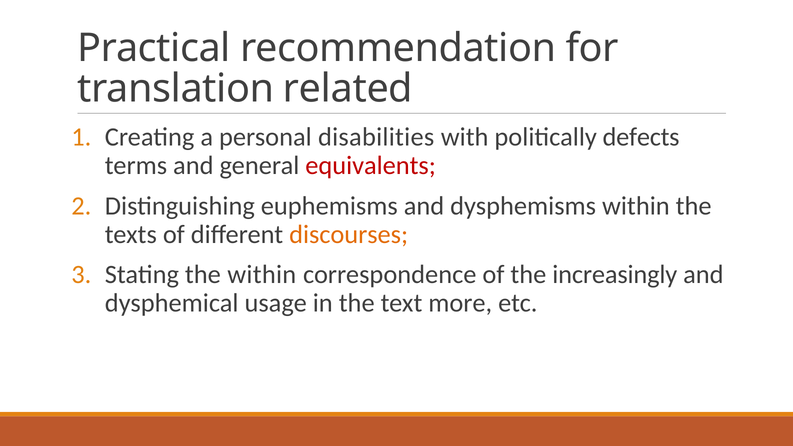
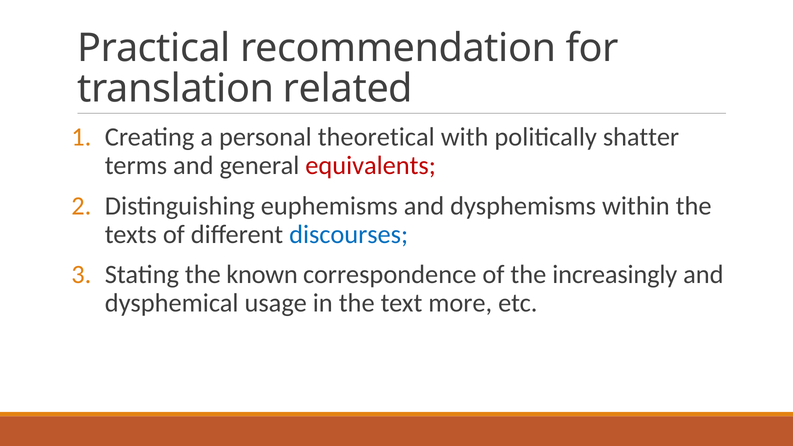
disabilities: disabilities -> theoretical
defects: defects -> shatter
discourses colour: orange -> blue
the within: within -> known
